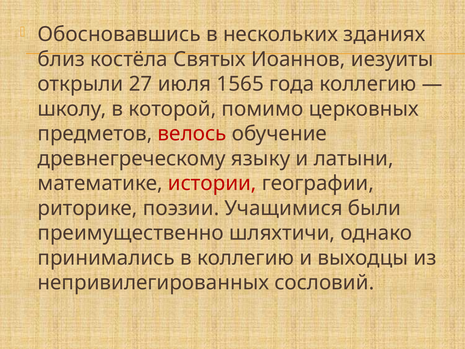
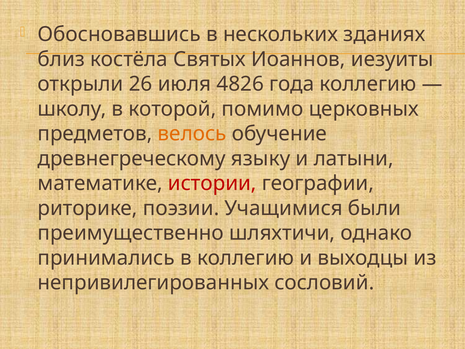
27: 27 -> 26
1565: 1565 -> 4826
велось colour: red -> orange
